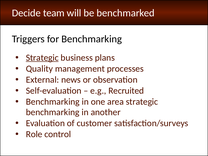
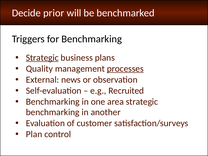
team: team -> prior
processes underline: none -> present
Role: Role -> Plan
